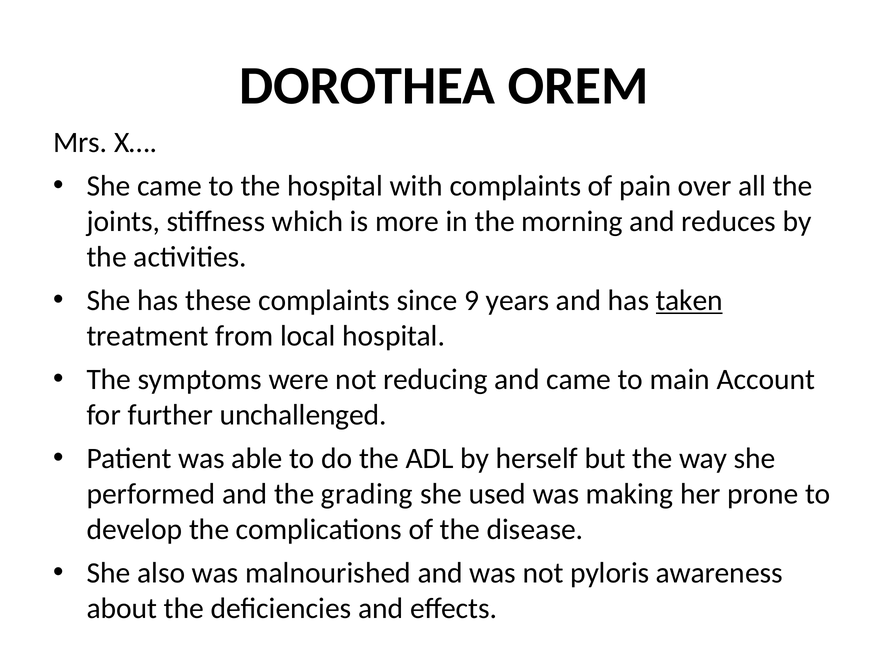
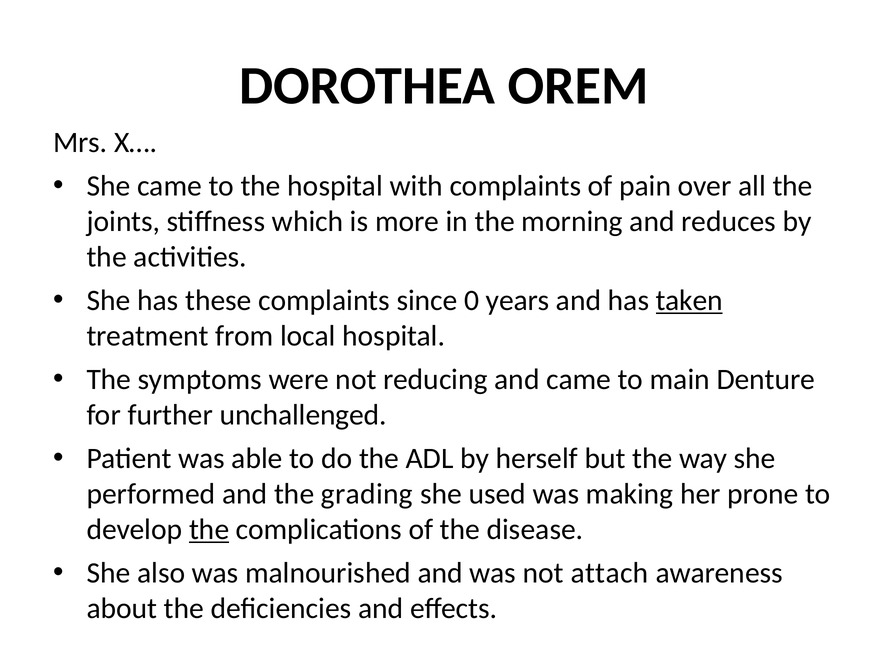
9: 9 -> 0
Account: Account -> Denture
the at (209, 529) underline: none -> present
pyloris: pyloris -> attach
